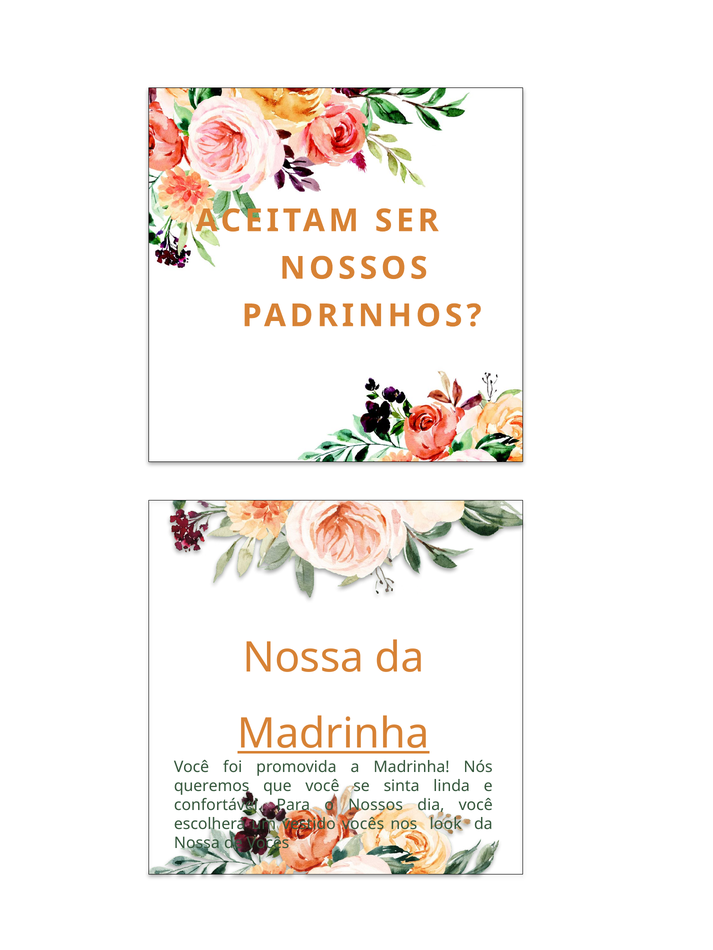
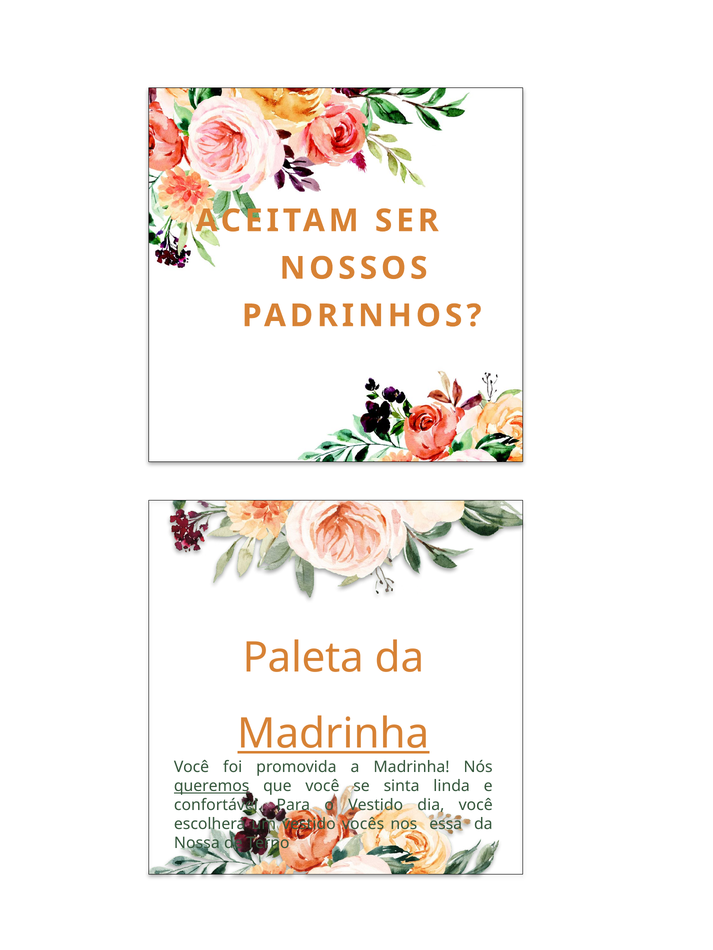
Nossa at (303, 658): Nossa -> Paleta
queremos underline: none -> present
o Nossos: Nossos -> Vestido
look: look -> essa
de Vocês: Vocês -> Terno
